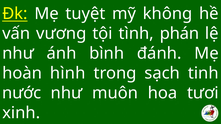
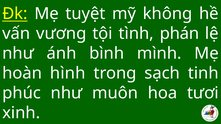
đánh: đánh -> mình
nước: nước -> phúc
